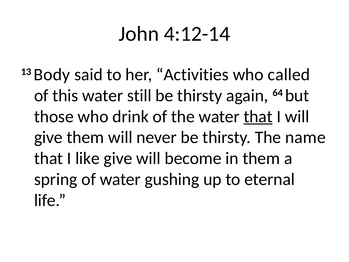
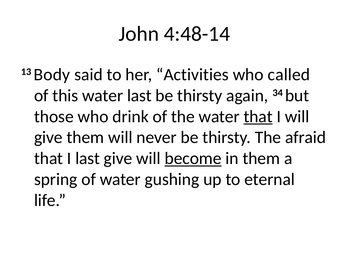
4:12-14: 4:12-14 -> 4:48-14
water still: still -> last
64: 64 -> 34
name: name -> afraid
I like: like -> last
become underline: none -> present
